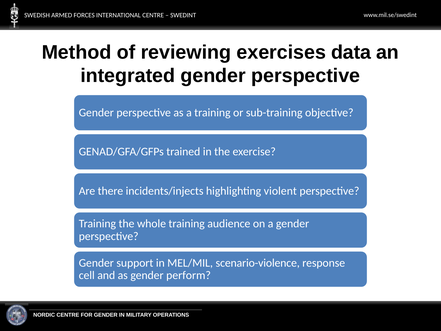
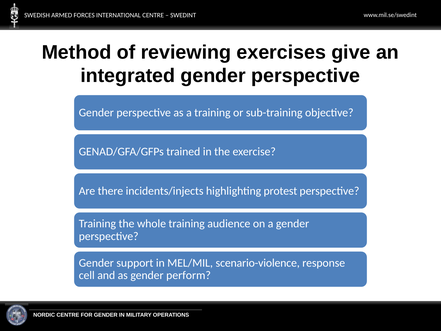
data: data -> give
violent: violent -> protest
